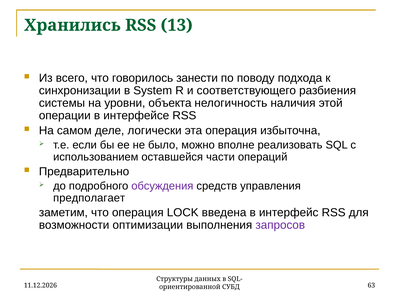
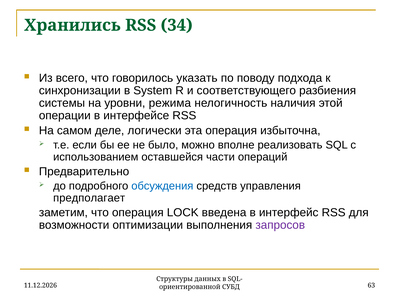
13: 13 -> 34
занести: занести -> указать
объекта: объекта -> режима
обсуждения colour: purple -> blue
